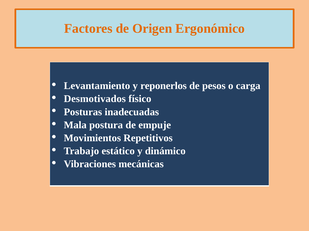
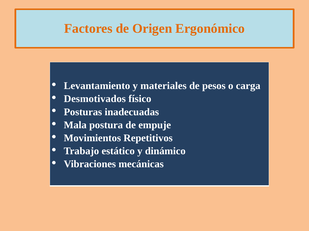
reponerlos: reponerlos -> materiales
